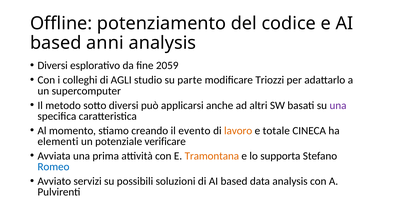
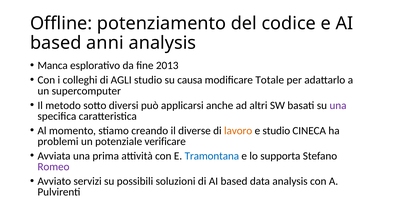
Diversi at (53, 66): Diversi -> Manca
2059: 2059 -> 2013
parte: parte -> causa
Triozzi: Triozzi -> Totale
evento: evento -> diverse
e totale: totale -> studio
elementi: elementi -> problemi
Tramontana colour: orange -> blue
Romeo colour: blue -> purple
